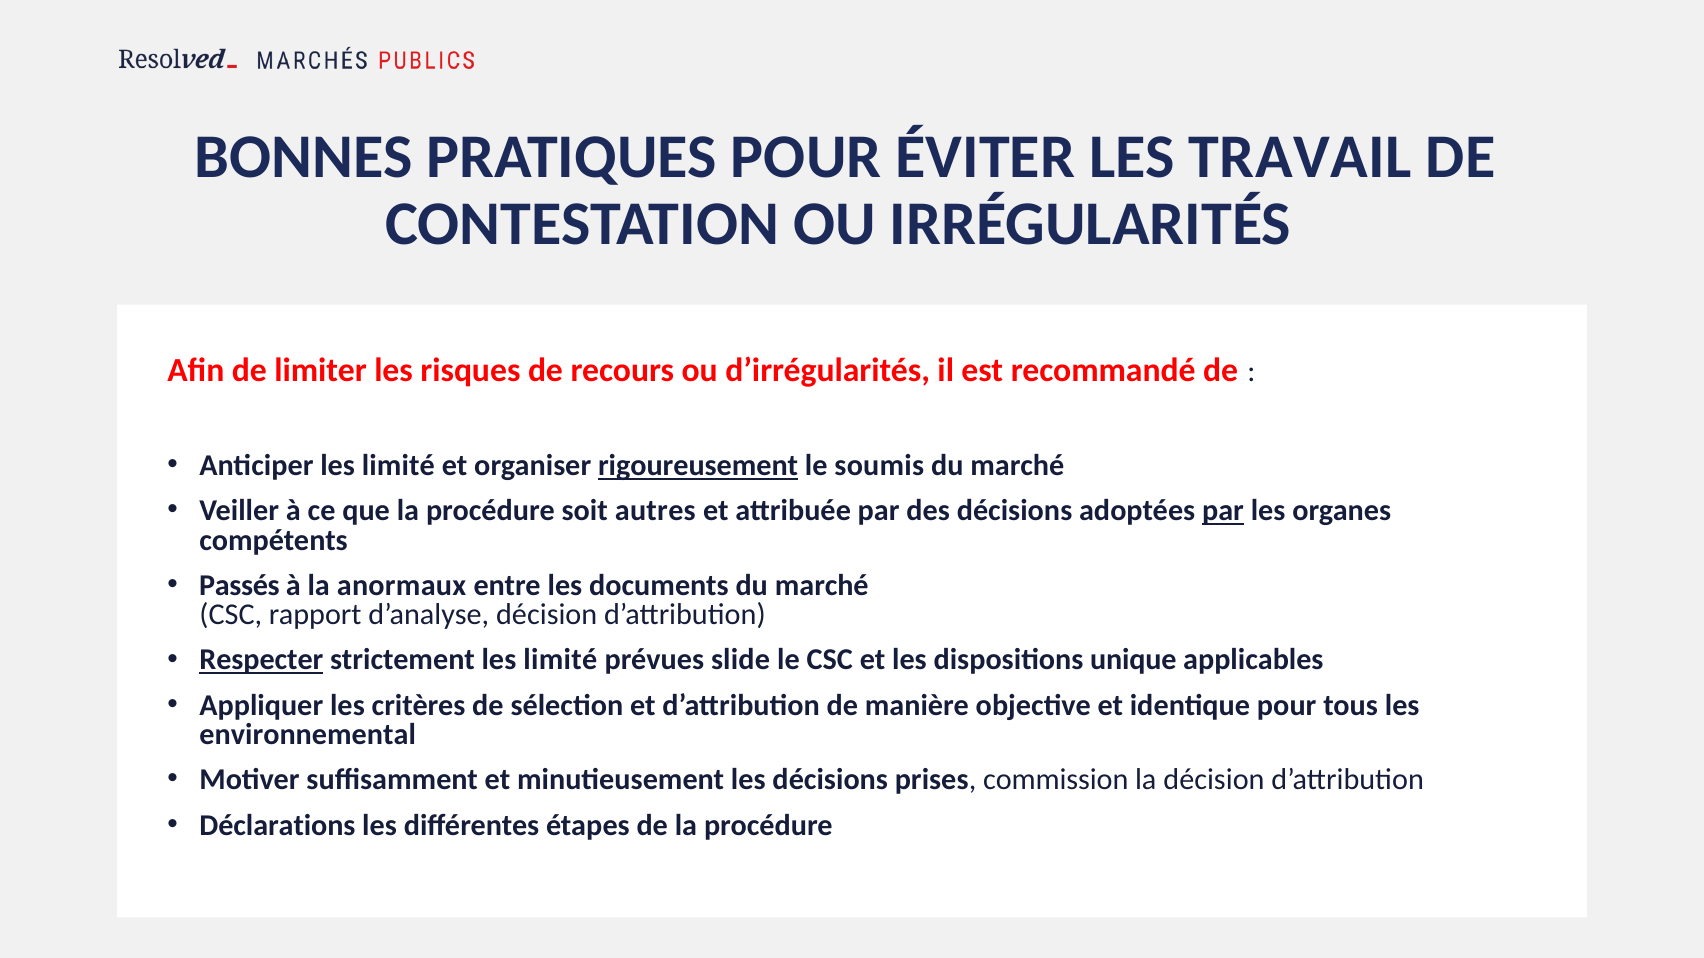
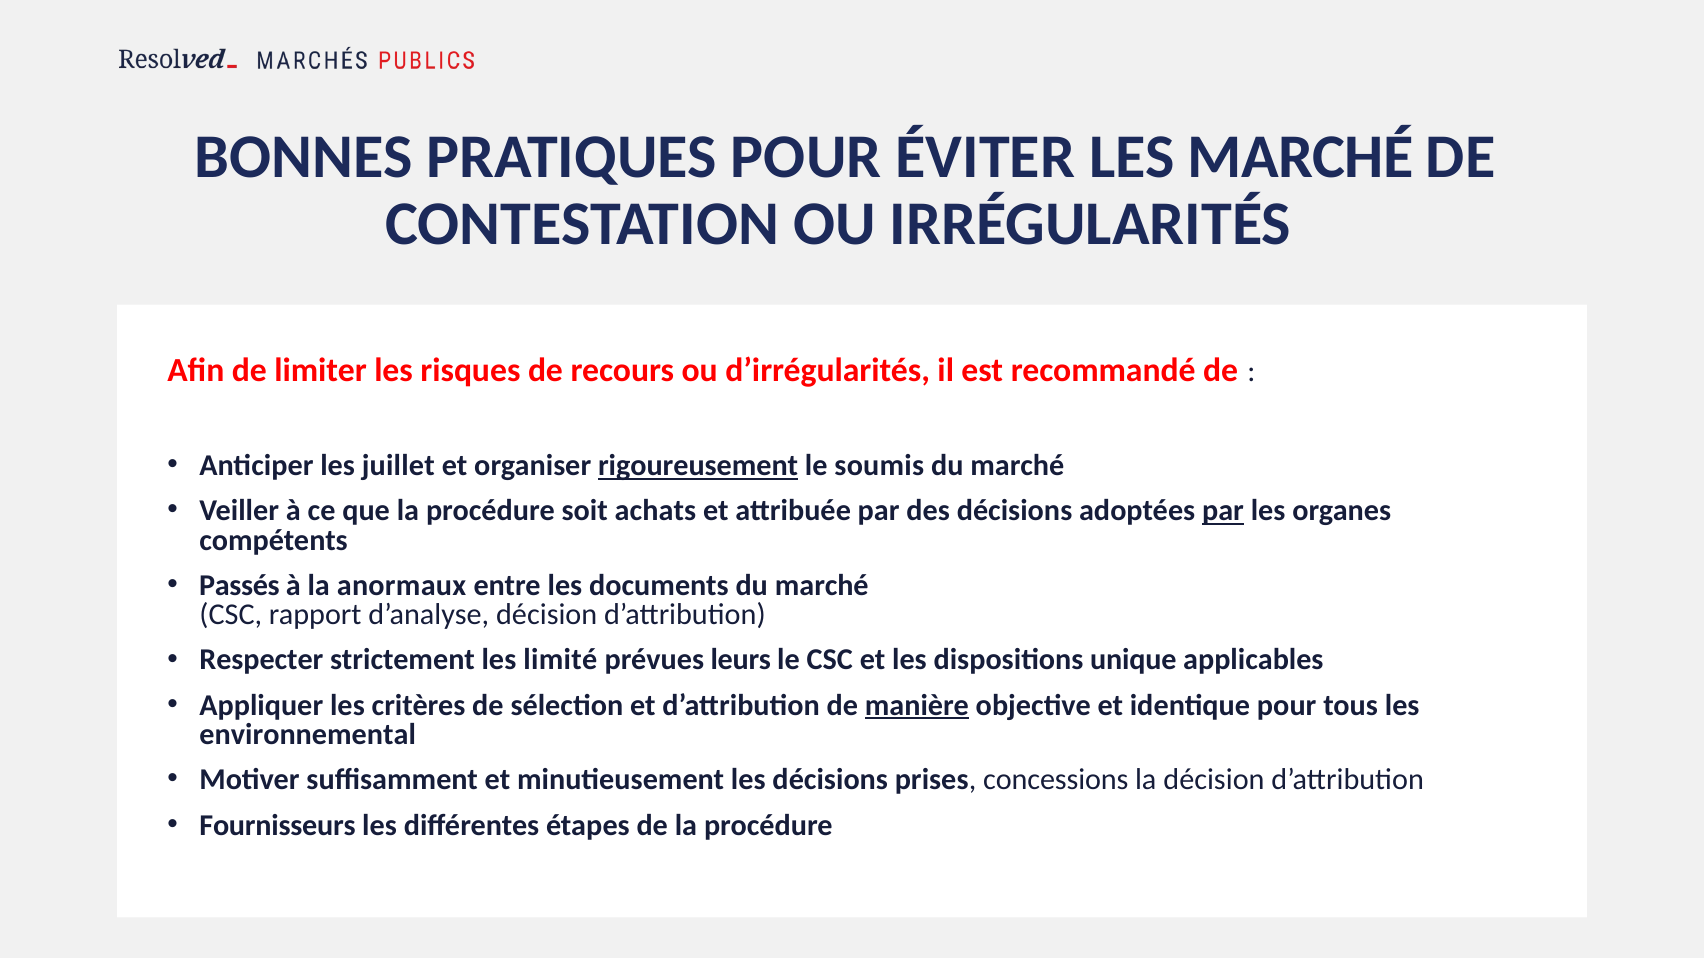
LES TRAVAIL: TRAVAIL -> MARCHÉ
Anticiper les limité: limité -> juillet
autres: autres -> achats
Respecter underline: present -> none
slide: slide -> leurs
manière underline: none -> present
commission: commission -> concessions
Déclarations: Déclarations -> Fournisseurs
